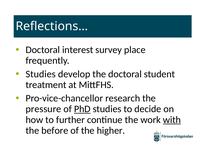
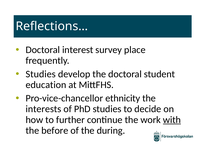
treatment: treatment -> education
research: research -> ethnicity
pressure: pressure -> interests
PhD underline: present -> none
higher: higher -> during
